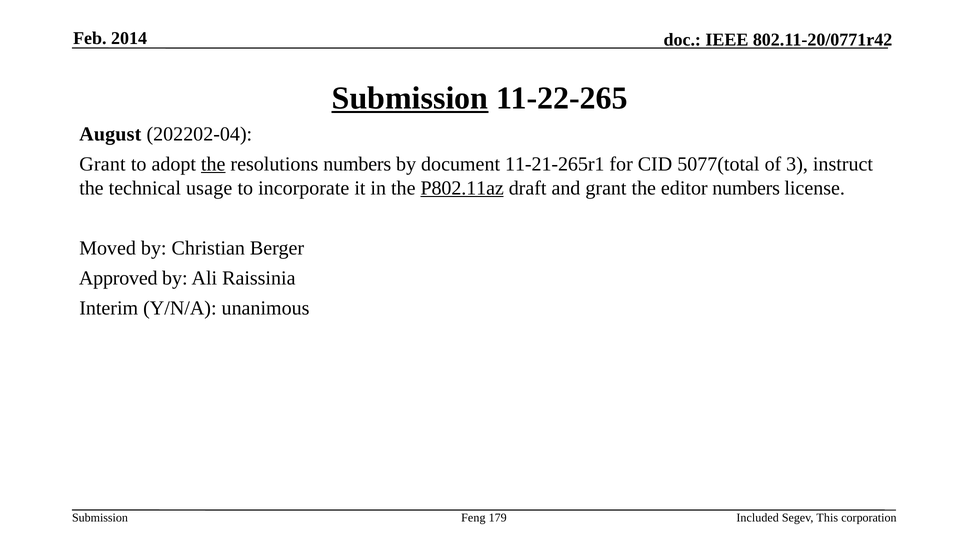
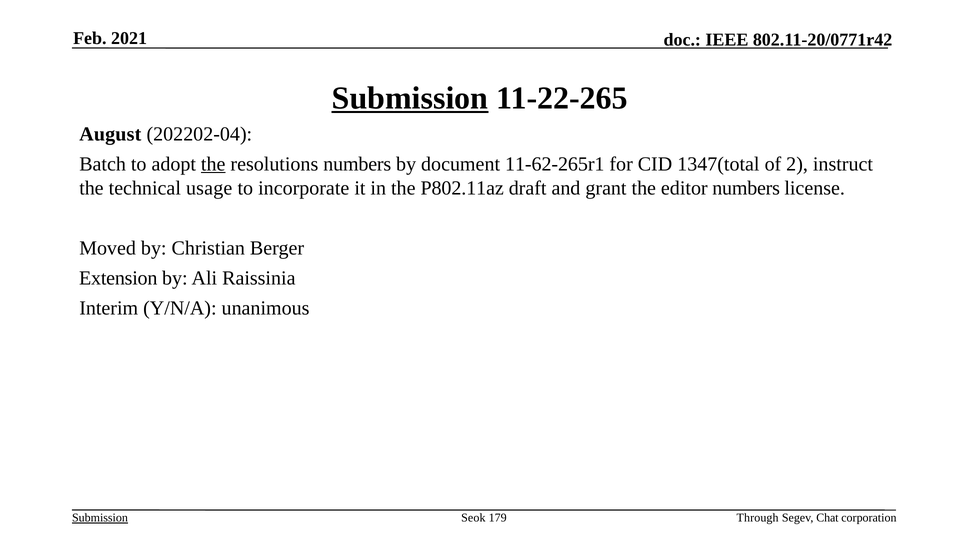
2014: 2014 -> 2021
Grant at (103, 164): Grant -> Batch
11-21-265r1: 11-21-265r1 -> 11-62-265r1
5077(total: 5077(total -> 1347(total
3: 3 -> 2
P802.11az underline: present -> none
Approved: Approved -> Extension
Submission at (100, 518) underline: none -> present
Feng: Feng -> Seok
Included: Included -> Through
This: This -> Chat
